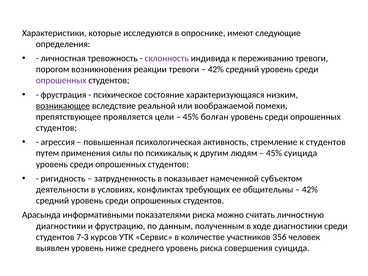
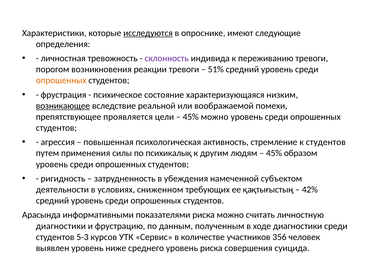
исследуются underline: none -> present
42% at (216, 69): 42% -> 51%
опрошенных at (61, 80) colour: purple -> orange
45% болған: болған -> можно
45% суицида: суицида -> образом
показывает: показывает -> убеждения
конфликтах: конфликтах -> сниженном
общительны: общительны -> қақтығыстың
7-3: 7-3 -> 5-3
